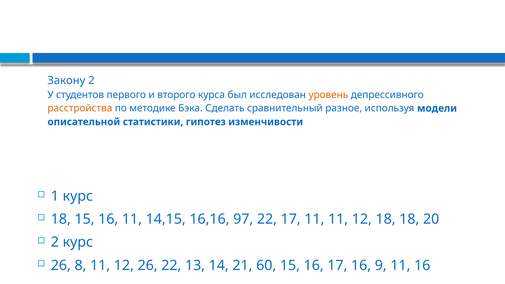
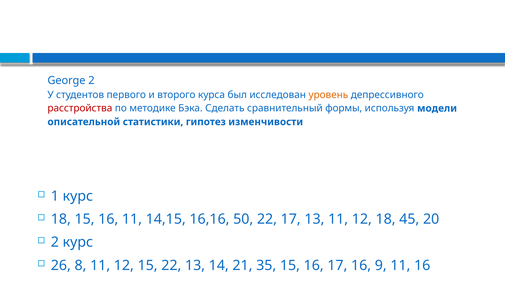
Закону: Закону -> George
расстройства colour: orange -> red
разное: разное -> формы
97: 97 -> 50
17 11: 11 -> 13
18 18: 18 -> 45
12 26: 26 -> 15
60: 60 -> 35
